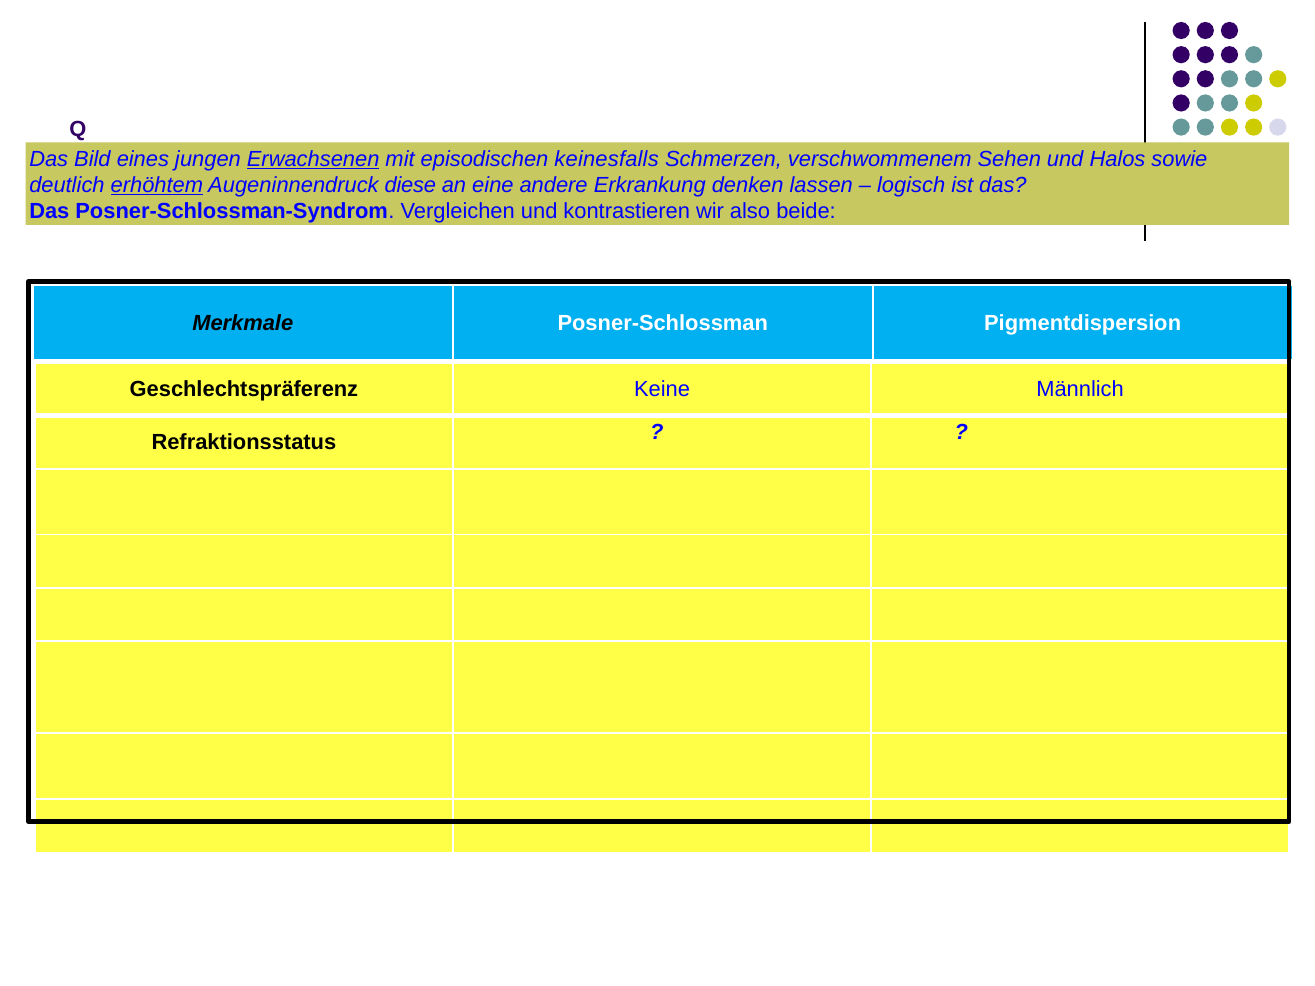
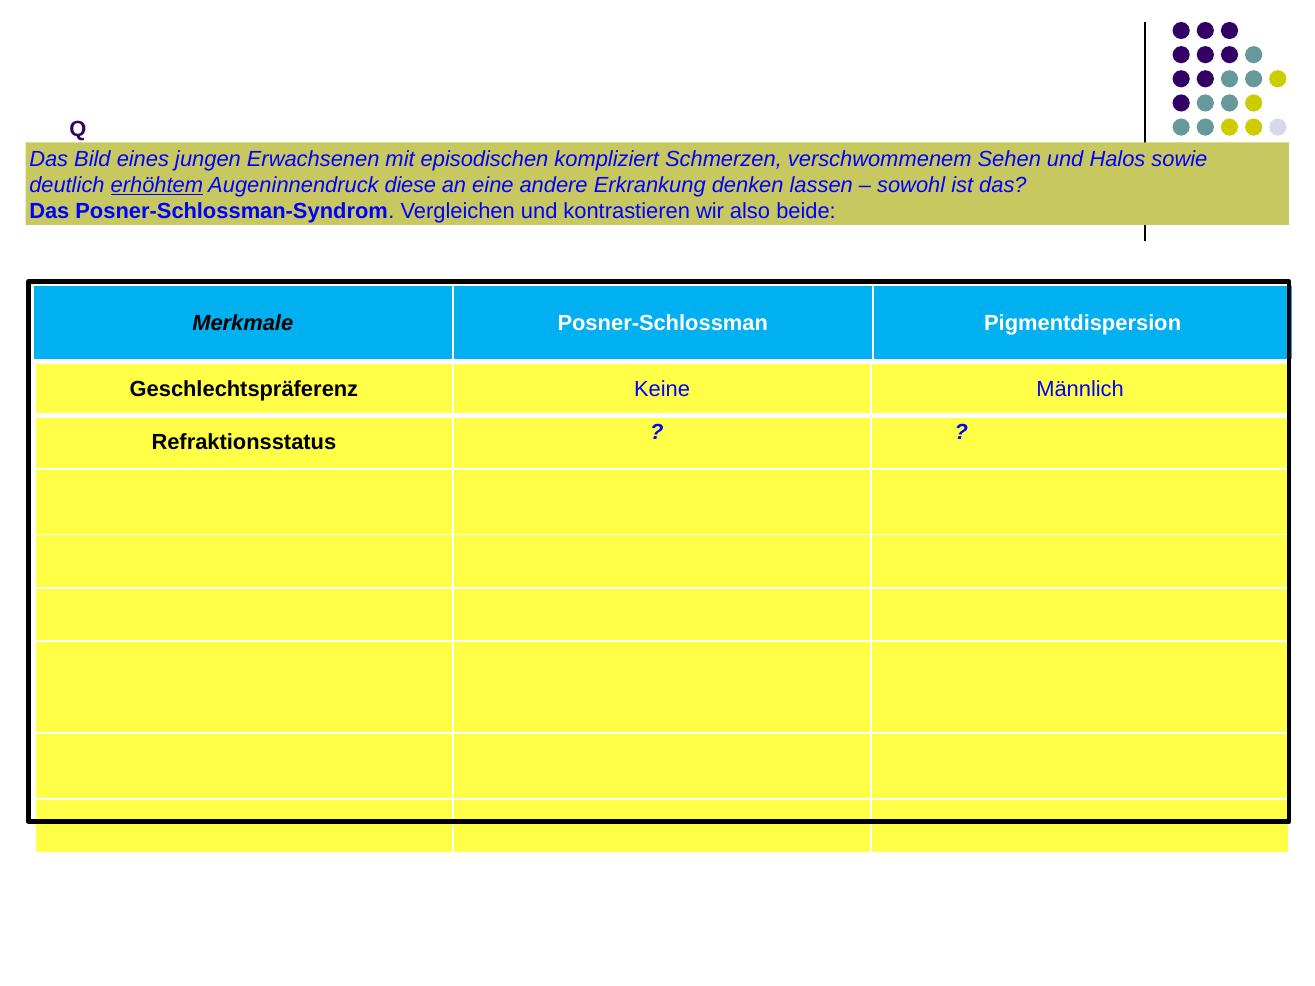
Erwachsenen underline: present -> none
keinesfalls: keinesfalls -> kompliziert
logisch: logisch -> sowohl
